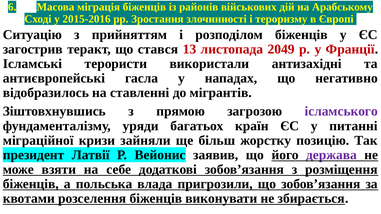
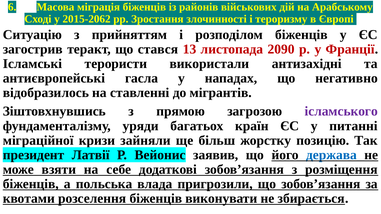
2015-2016: 2015-2016 -> 2015-2062
2049: 2049 -> 2090
держава colour: purple -> blue
